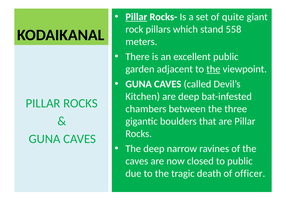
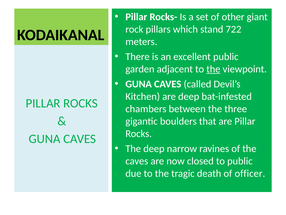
Pillar at (136, 17) underline: present -> none
quite: quite -> other
558: 558 -> 722
